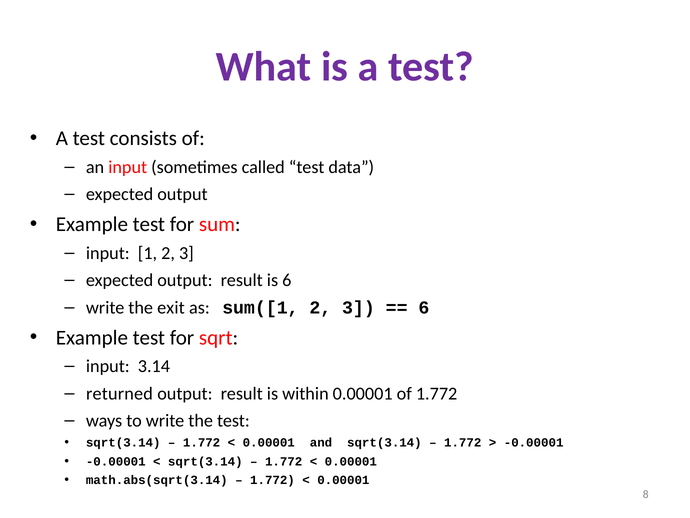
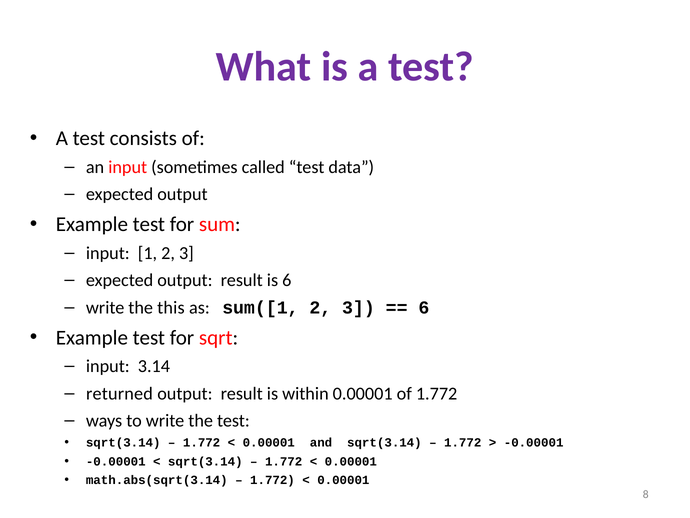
exit: exit -> this
